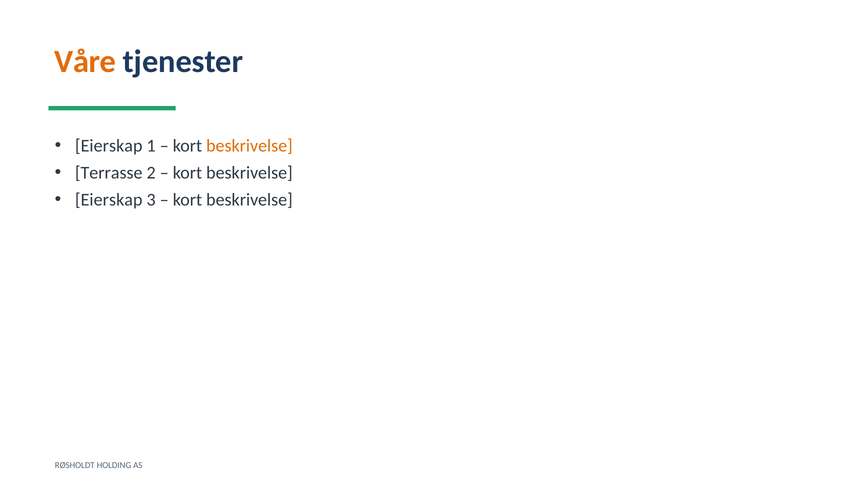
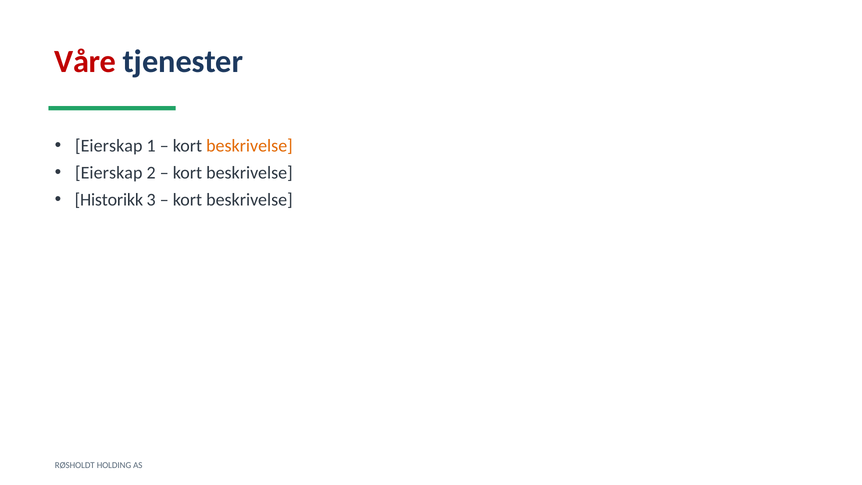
Våre colour: orange -> red
Terrasse at (109, 173): Terrasse -> Eierskap
Eierskap at (109, 200): Eierskap -> Historikk
